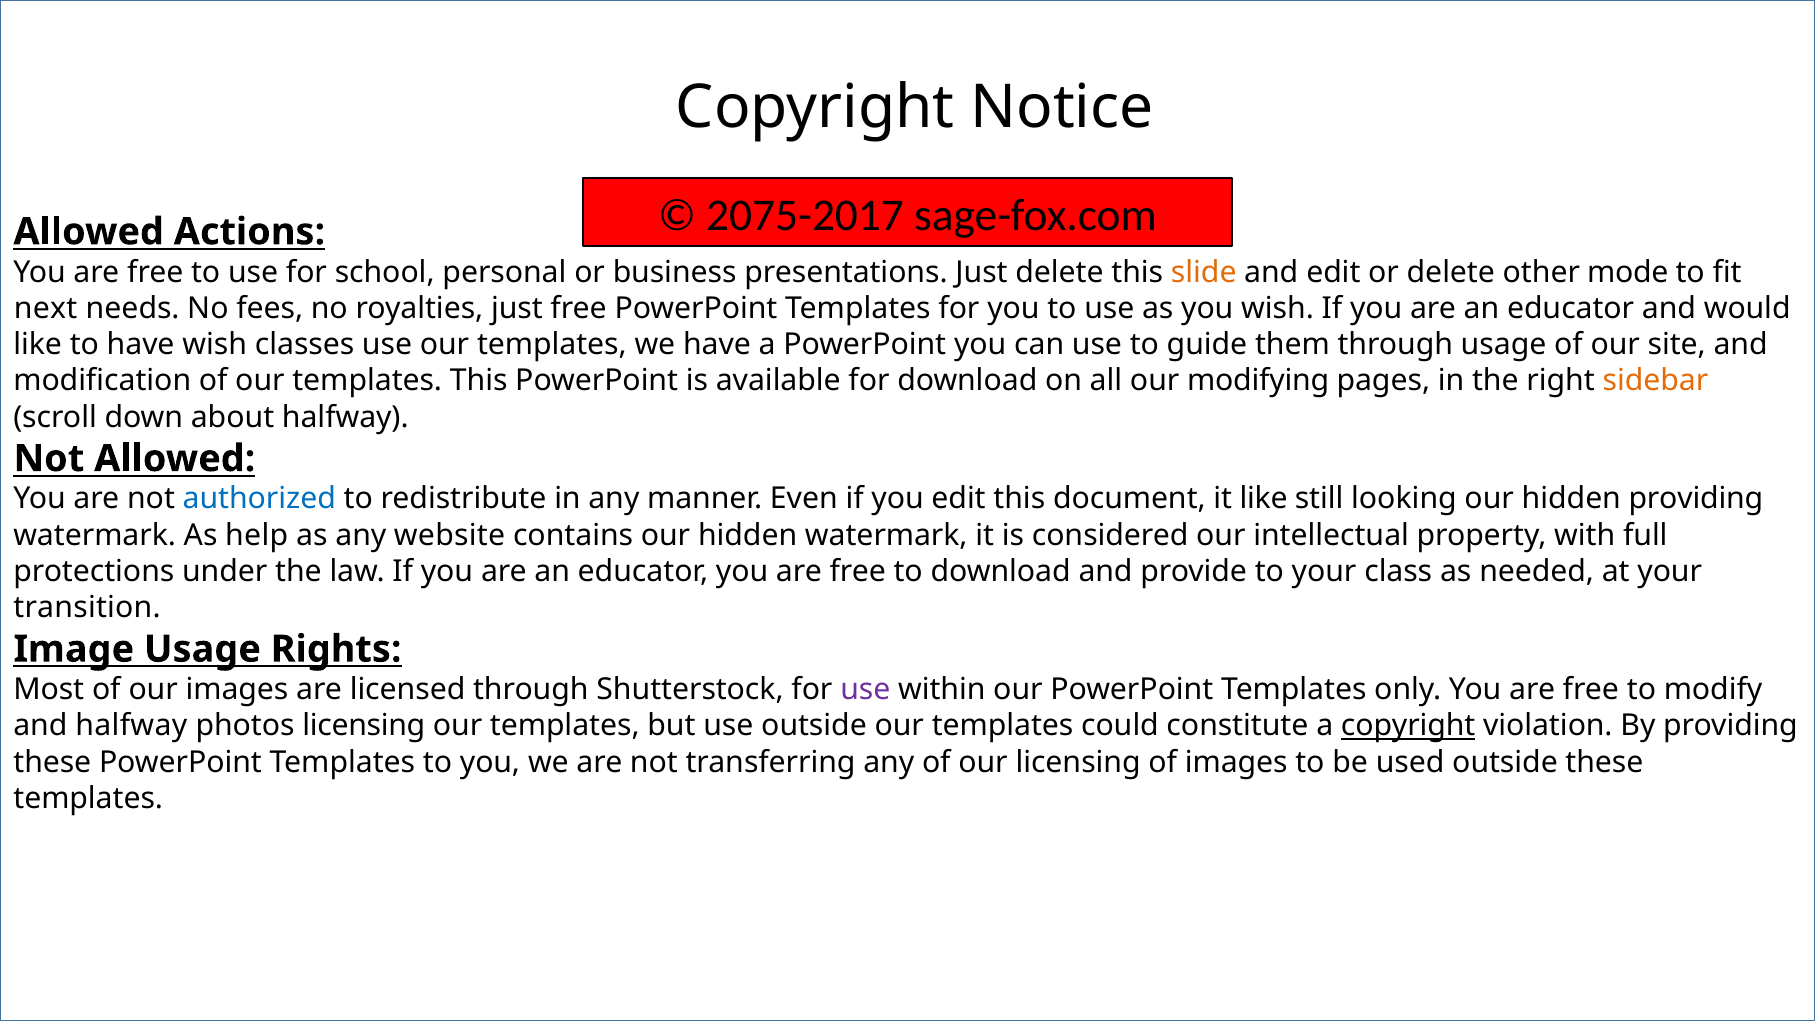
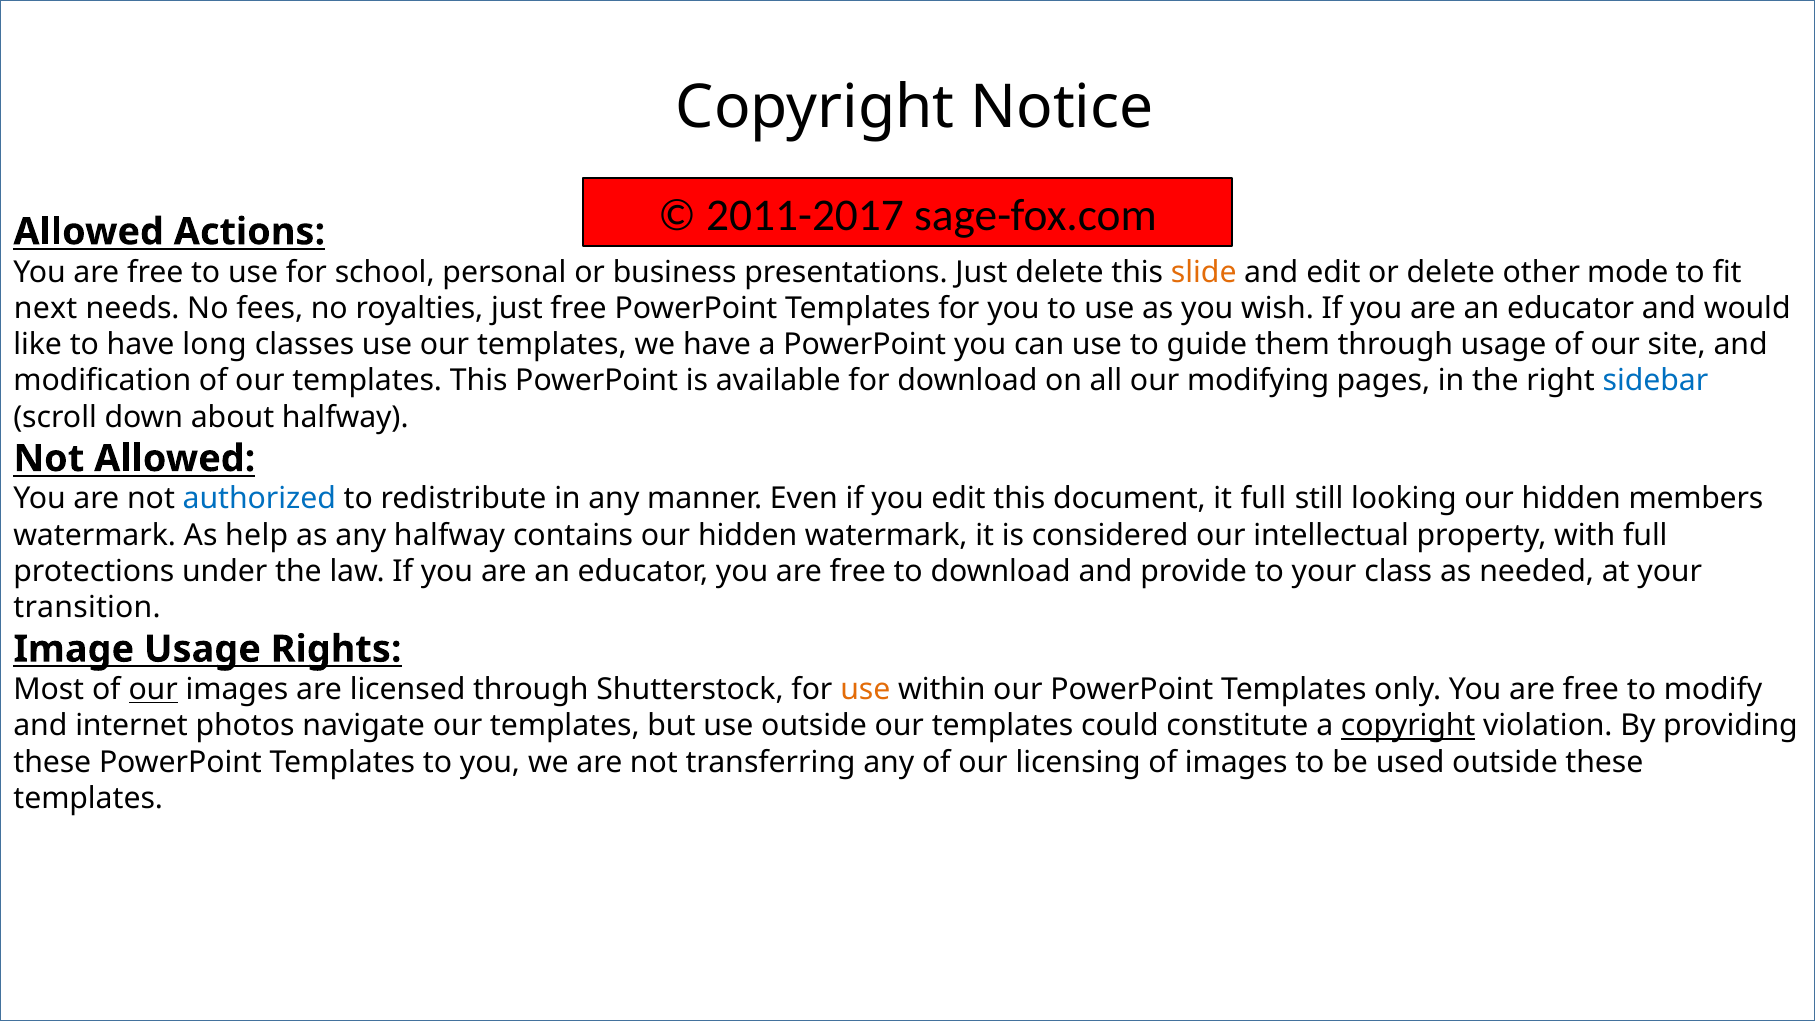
2075-2017: 2075-2017 -> 2011-2017
have wish: wish -> long
sidebar colour: orange -> blue
it like: like -> full
hidden providing: providing -> members
any website: website -> halfway
our at (153, 689) underline: none -> present
use at (865, 689) colour: purple -> orange
and halfway: halfway -> internet
photos licensing: licensing -> navigate
